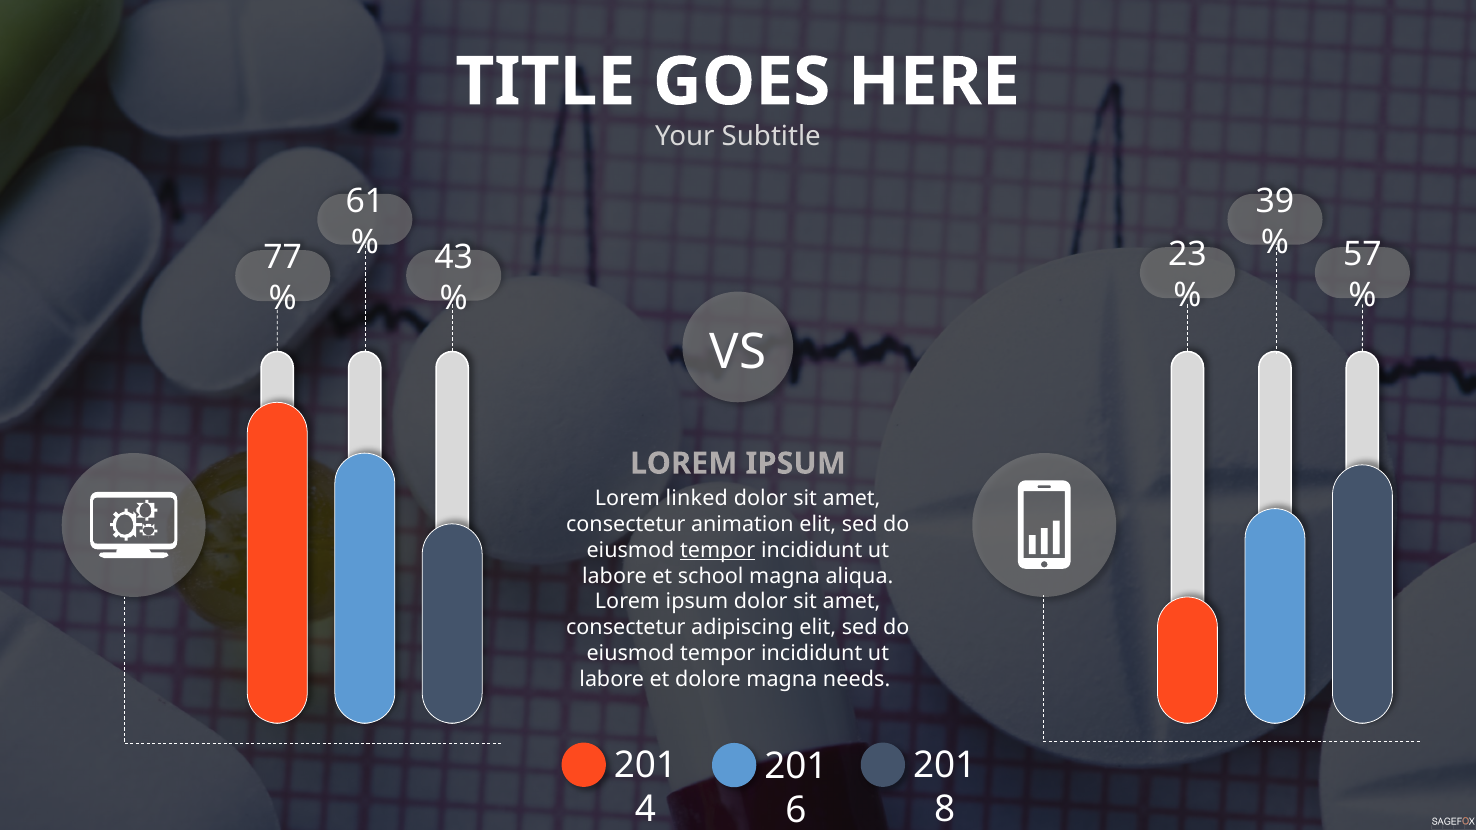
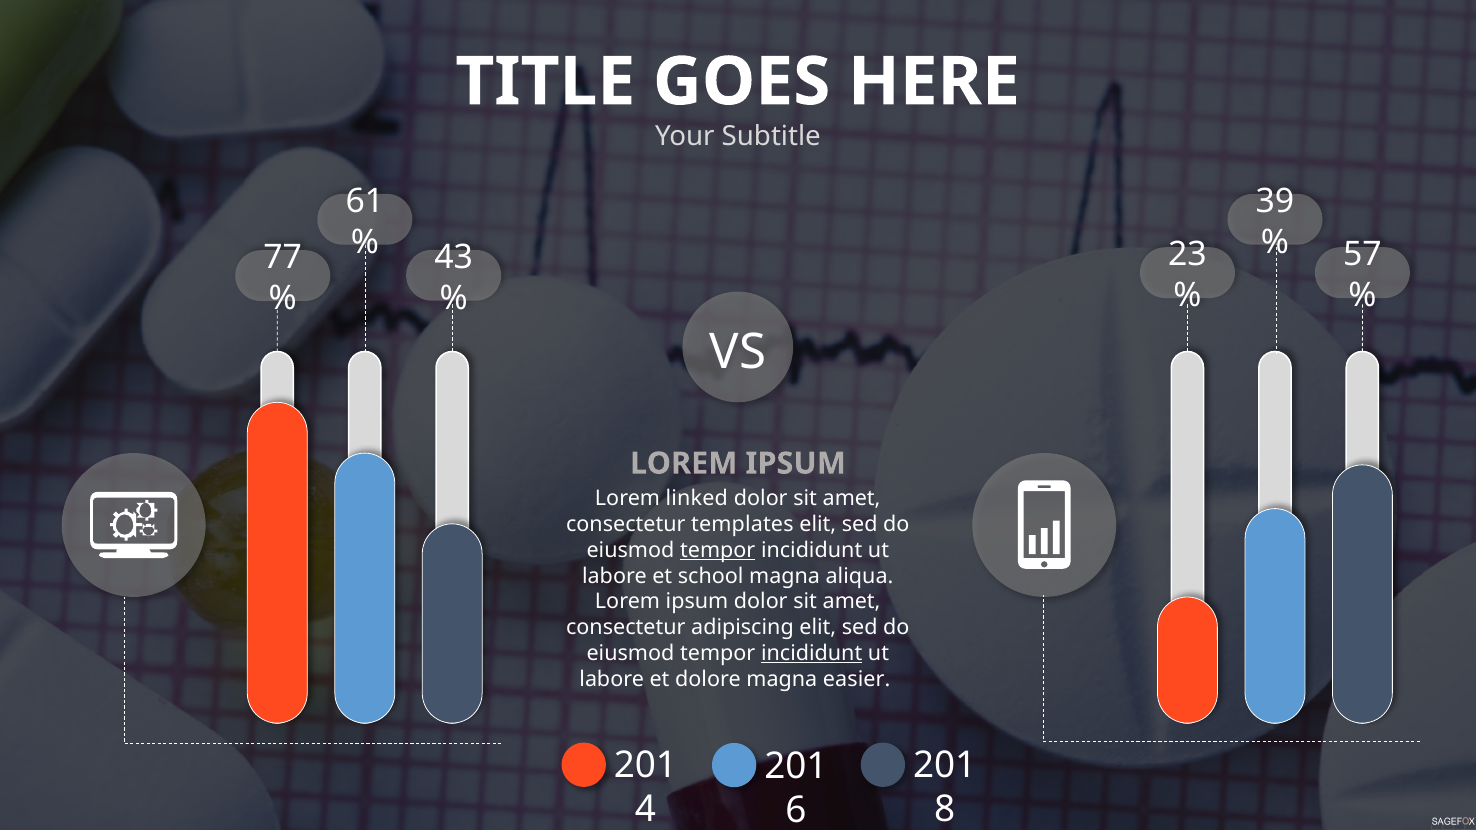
animation: animation -> templates
incididunt at (812, 654) underline: none -> present
needs: needs -> easier
